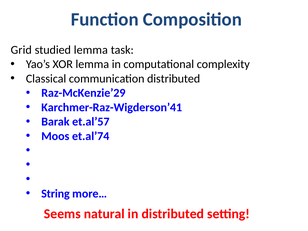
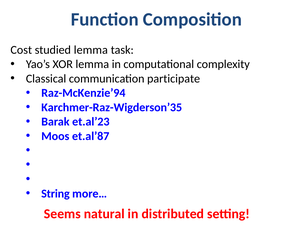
Grid: Grid -> Cost
communication distributed: distributed -> participate
Raz-McKenzie’29: Raz-McKenzie’29 -> Raz-McKenzie’94
Karchmer-Raz-Wigderson’41: Karchmer-Raz-Wigderson’41 -> Karchmer-Raz-Wigderson’35
et.al’57: et.al’57 -> et.al’23
et.al’74: et.al’74 -> et.al’87
